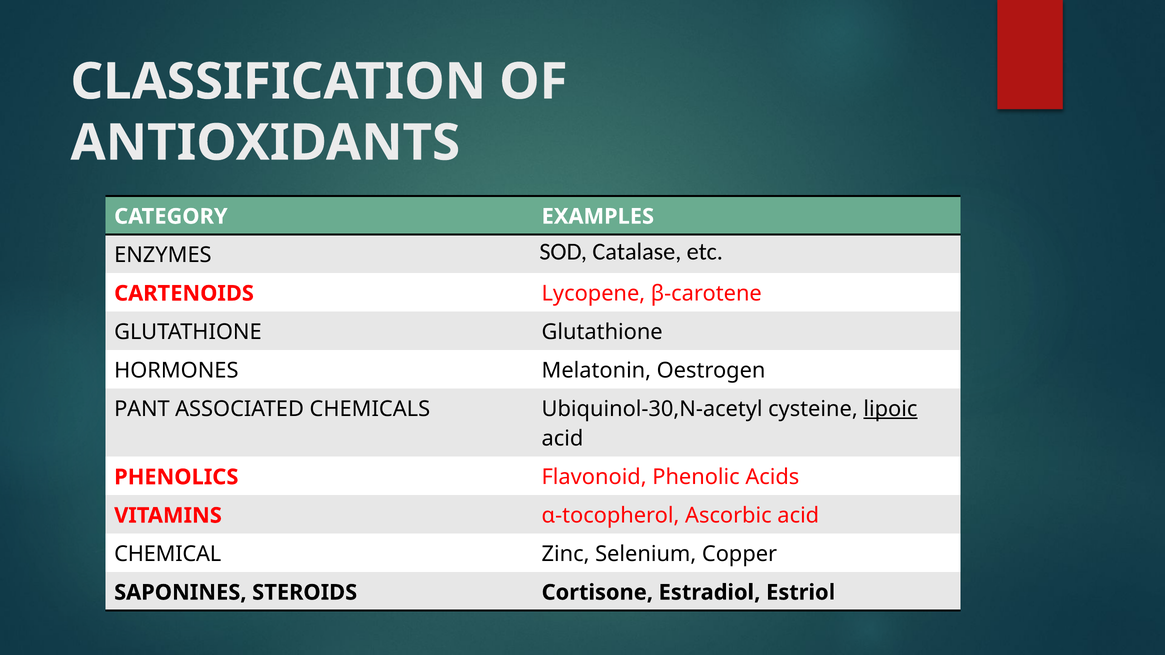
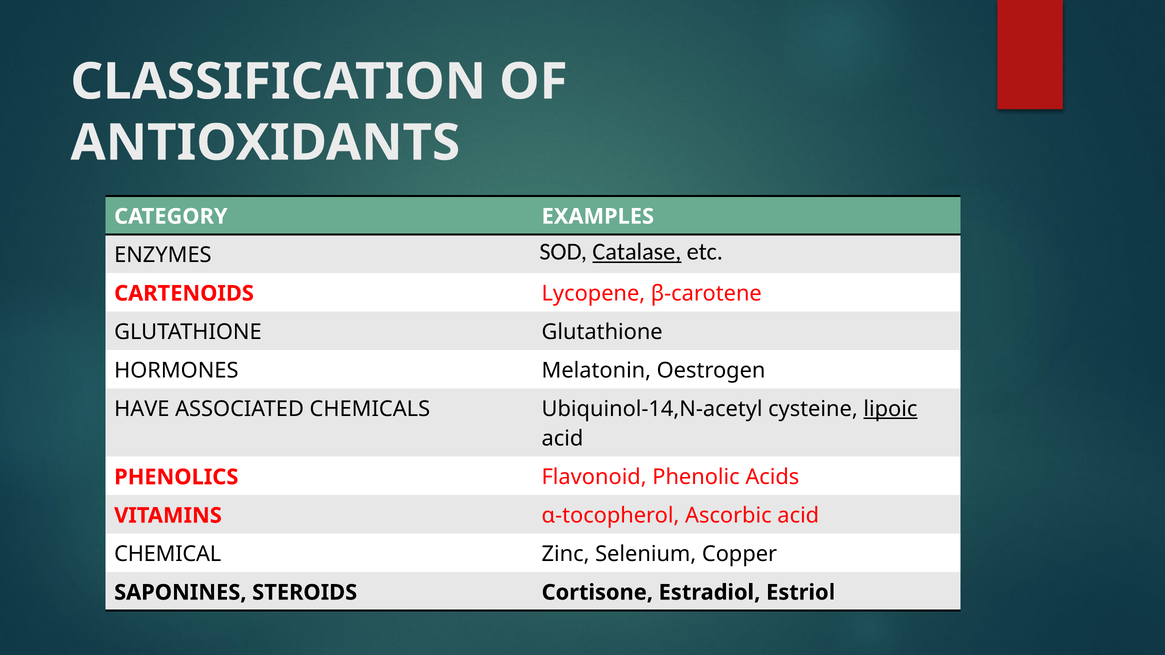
Catalase underline: none -> present
PANT: PANT -> HAVE
Ubiquinol-30,N-acetyl: Ubiquinol-30,N-acetyl -> Ubiquinol-14,N-acetyl
